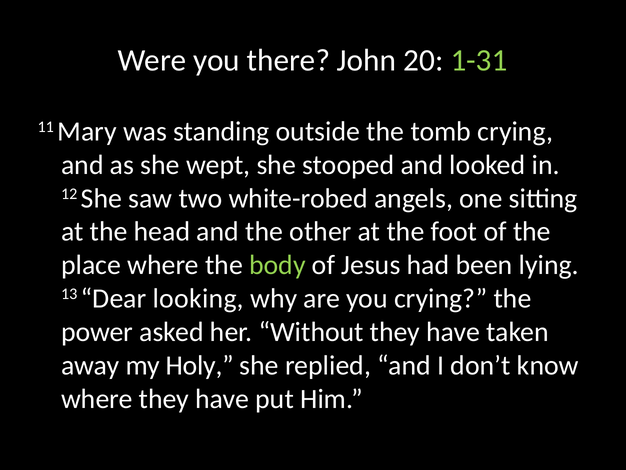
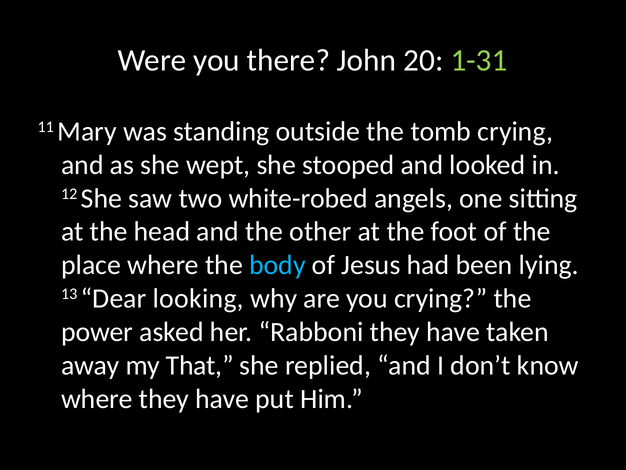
body colour: light green -> light blue
Without: Without -> Rabboni
Holy: Holy -> That
